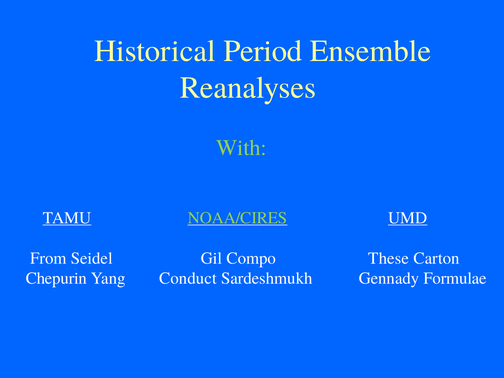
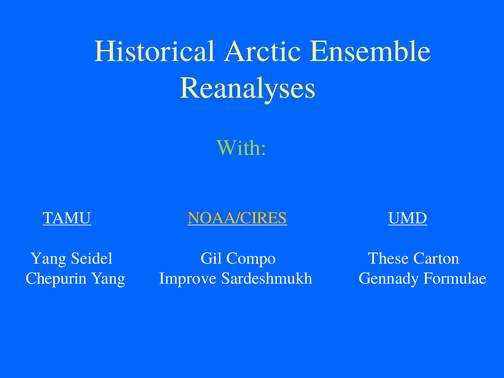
Period: Period -> Arctic
NOAA/CIRES colour: light green -> yellow
From at (48, 258): From -> Yang
Conduct: Conduct -> Improve
